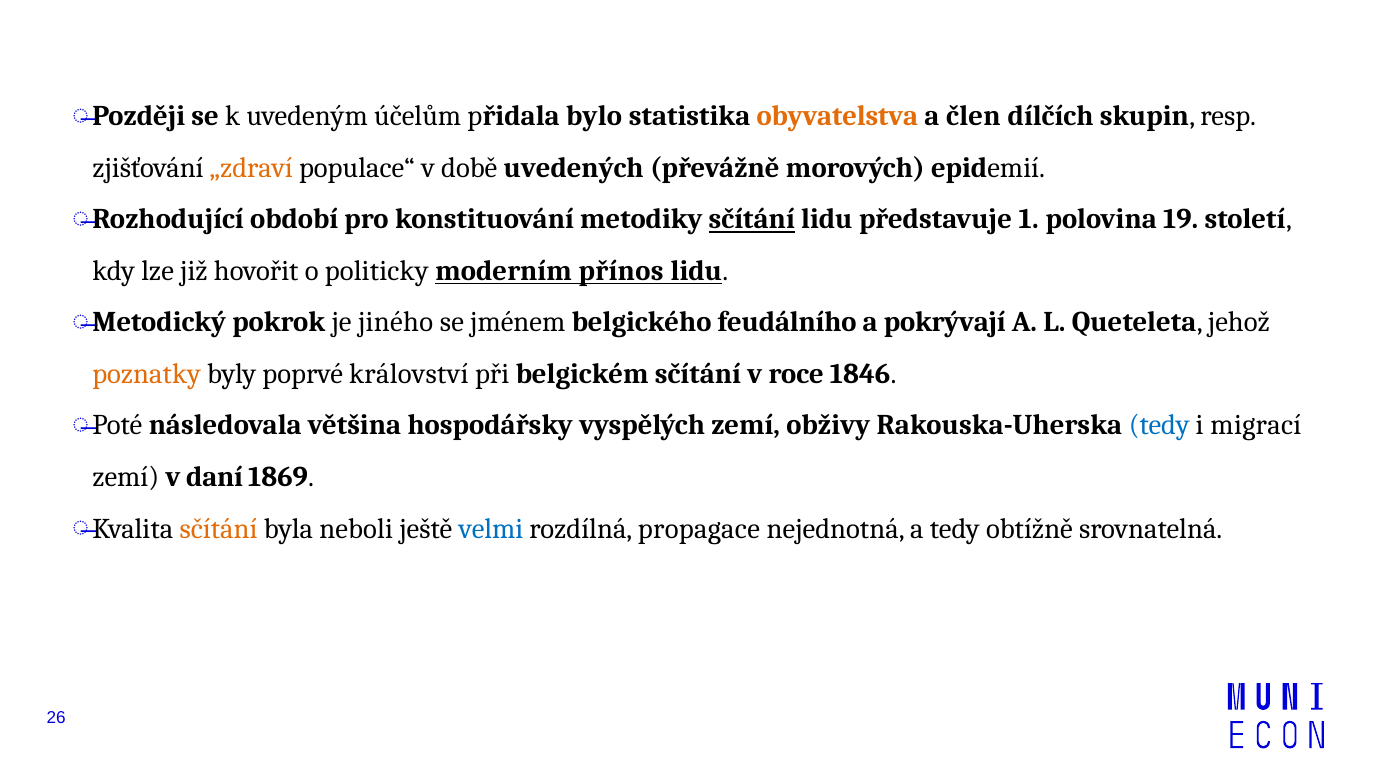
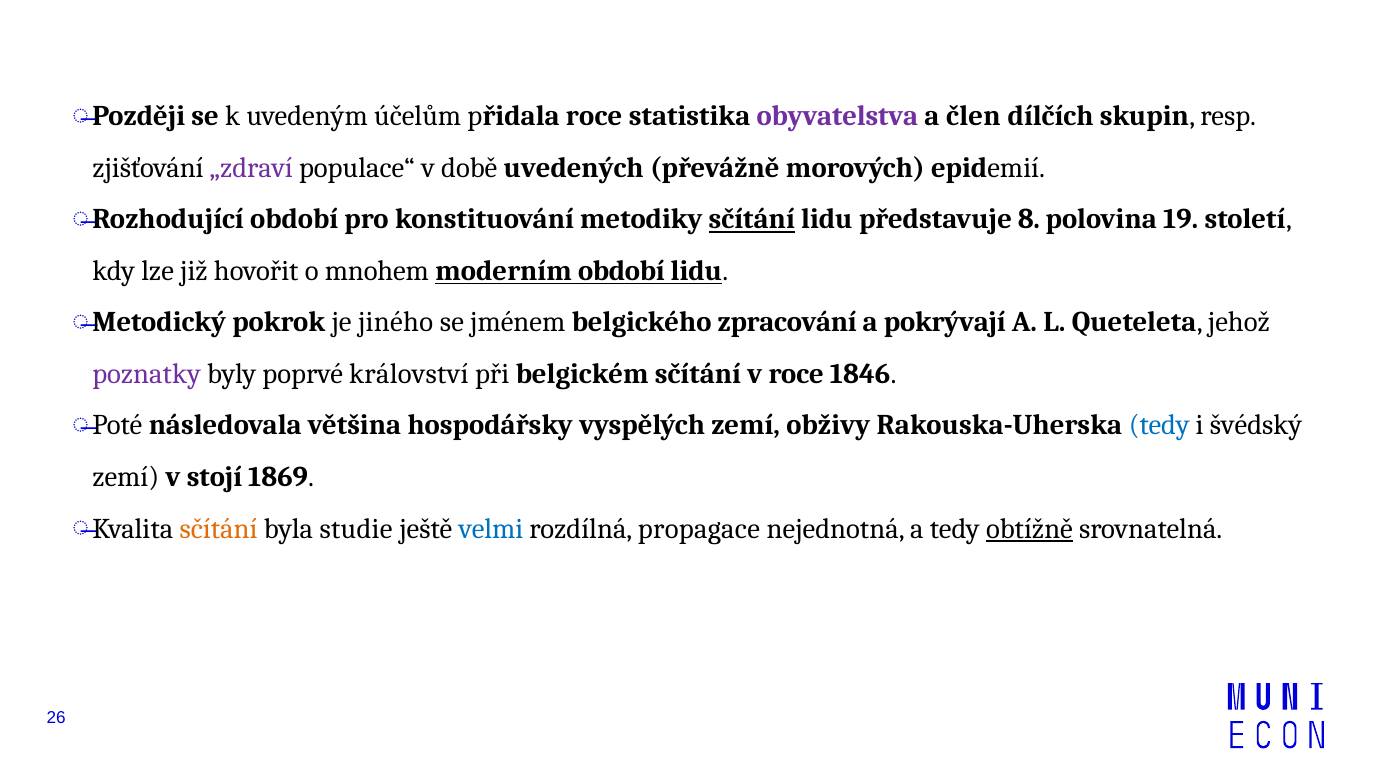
přidala bylo: bylo -> roce
obyvatelstva colour: orange -> purple
„zdraví colour: orange -> purple
1: 1 -> 8
politicky: politicky -> mnohem
moderním přínos: přínos -> období
feudálního: feudálního -> zpracování
poznatky colour: orange -> purple
migrací: migrací -> švédský
daní: daní -> stojí
neboli: neboli -> studie
obtížně underline: none -> present
